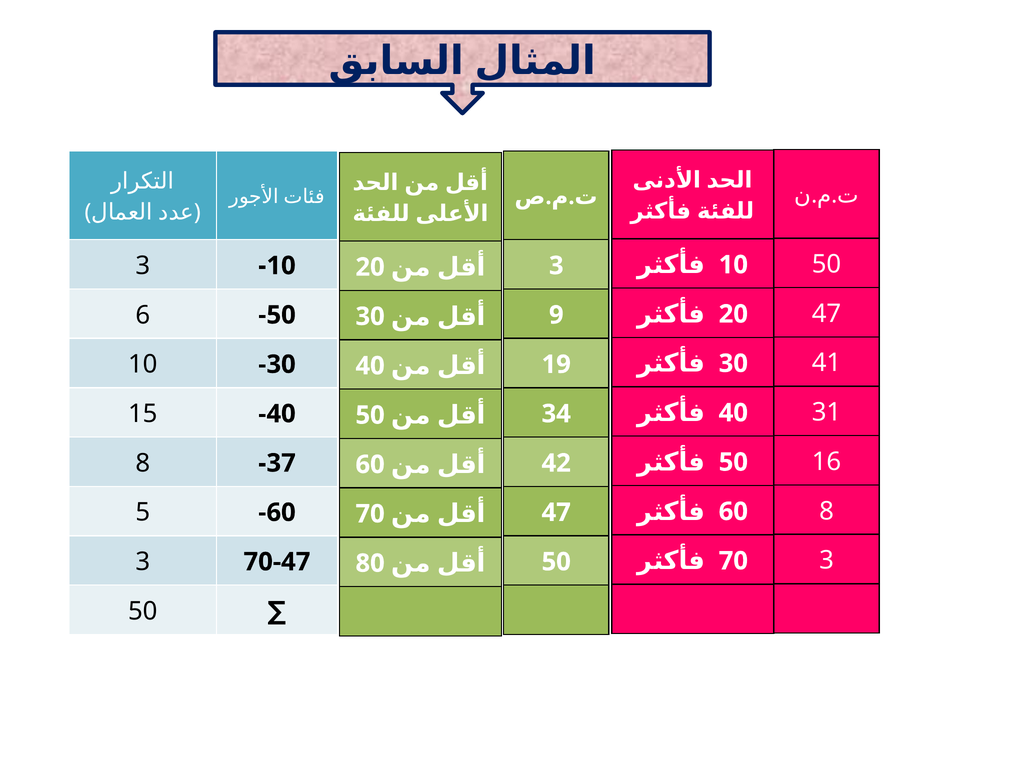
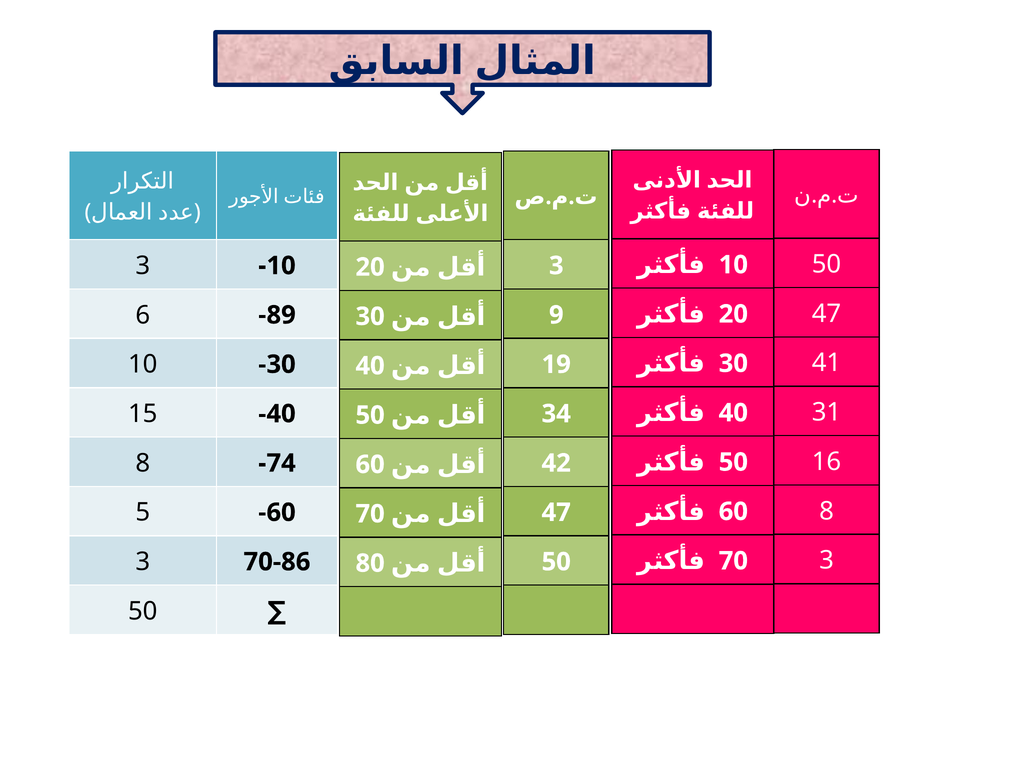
6 50: 50 -> 89
37: 37 -> 74
70-47: 70-47 -> 70-86
